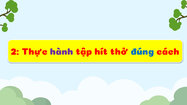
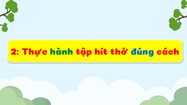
hành colour: purple -> green
